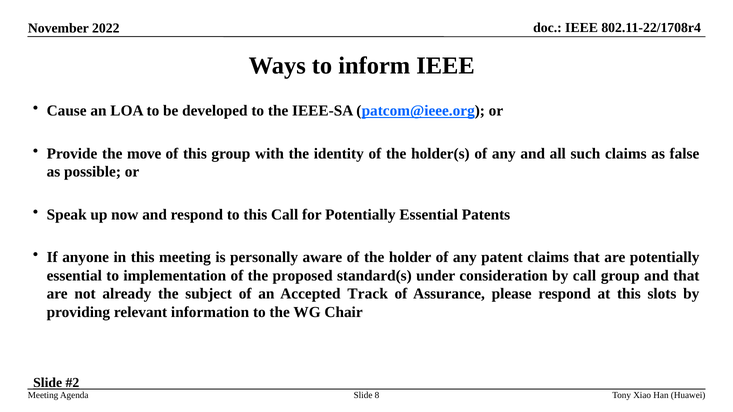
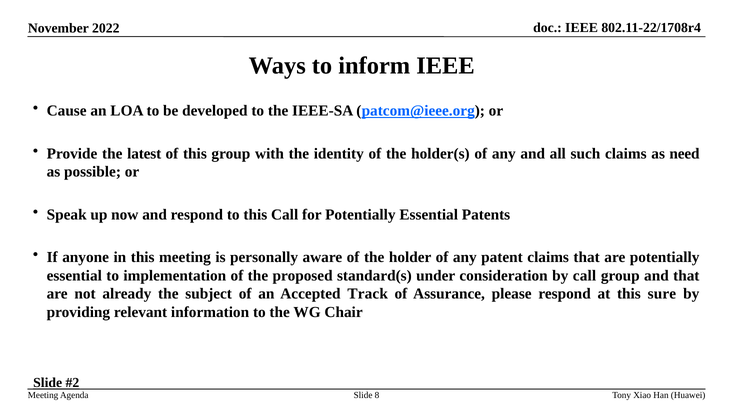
move: move -> latest
false: false -> need
slots: slots -> sure
